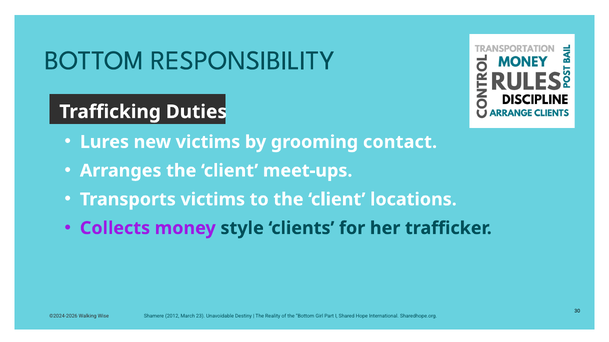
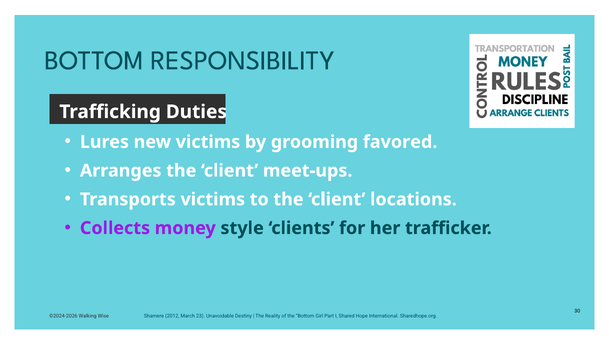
contact: contact -> favored
